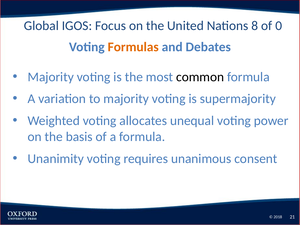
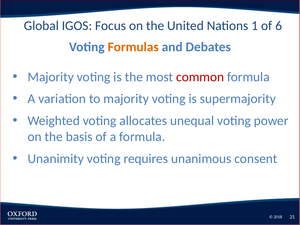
8: 8 -> 1
0: 0 -> 6
common colour: black -> red
